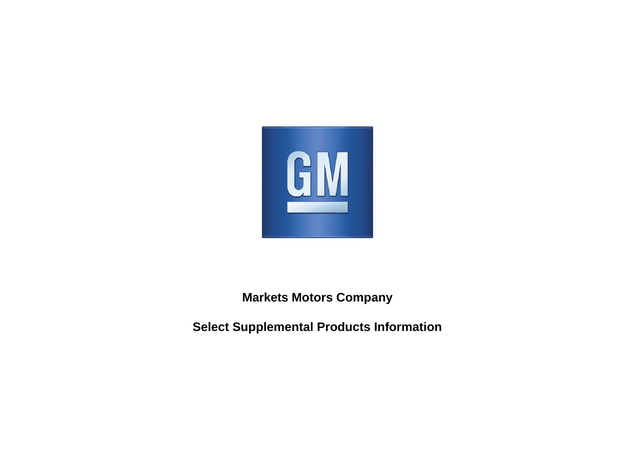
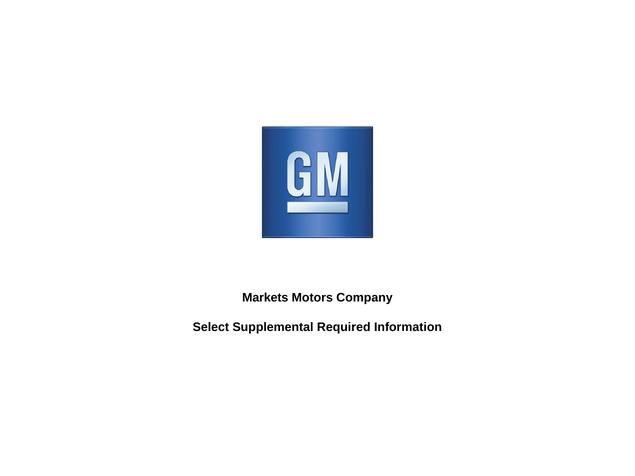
Products: Products -> Required
